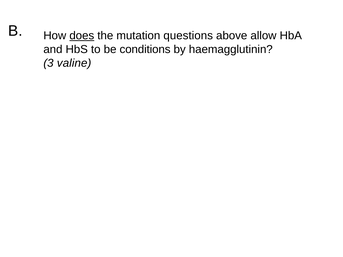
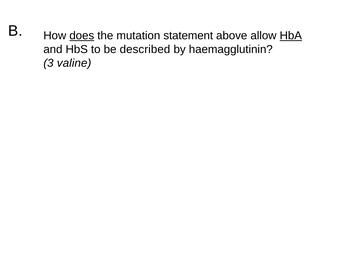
questions: questions -> statement
HbA underline: none -> present
conditions: conditions -> described
